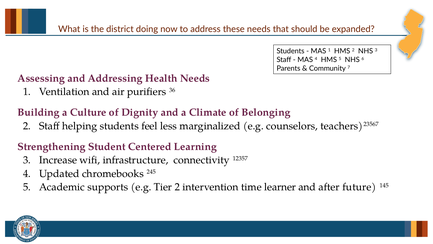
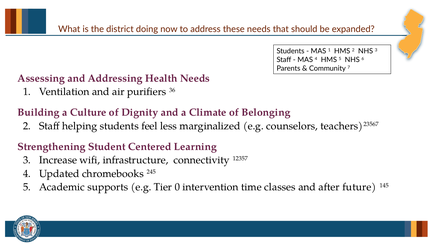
Tier 2: 2 -> 0
learner: learner -> classes
